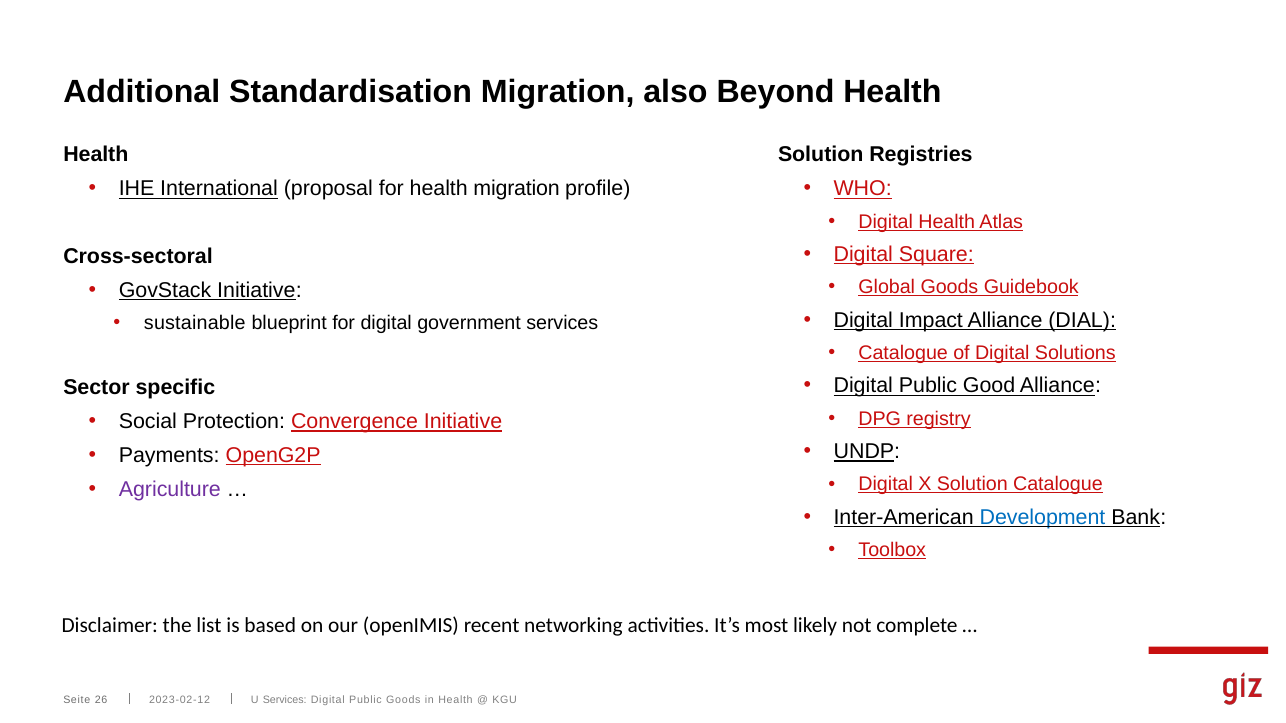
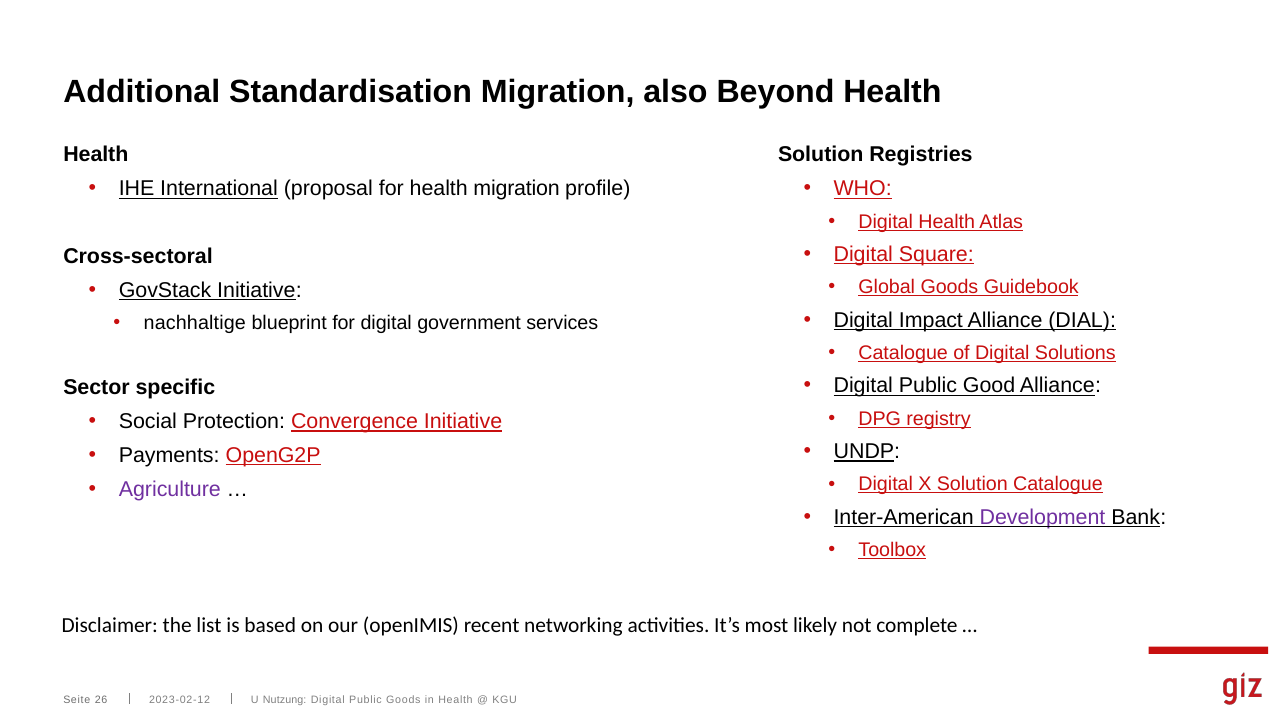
sustainable: sustainable -> nachhaltige
Development colour: blue -> purple
U Services: Services -> Nutzung
